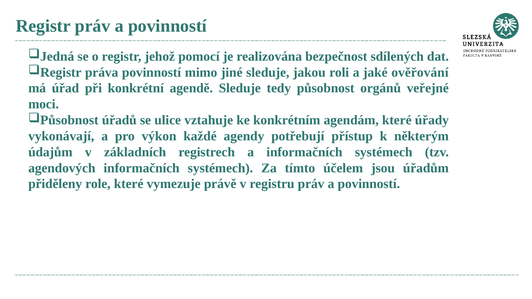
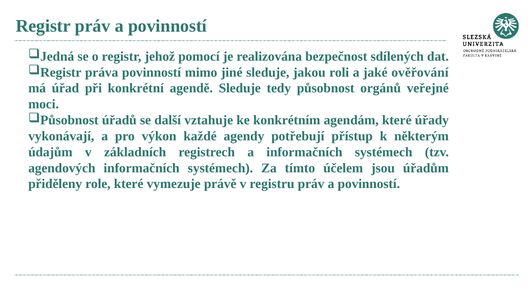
ulice: ulice -> další
